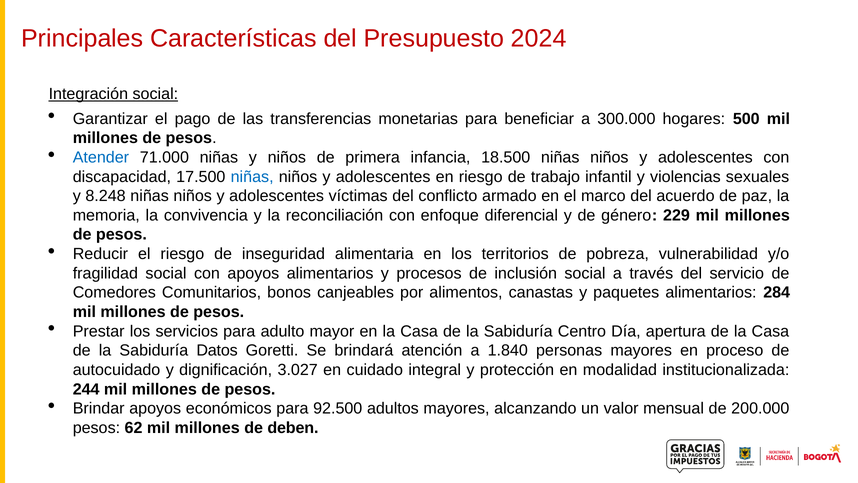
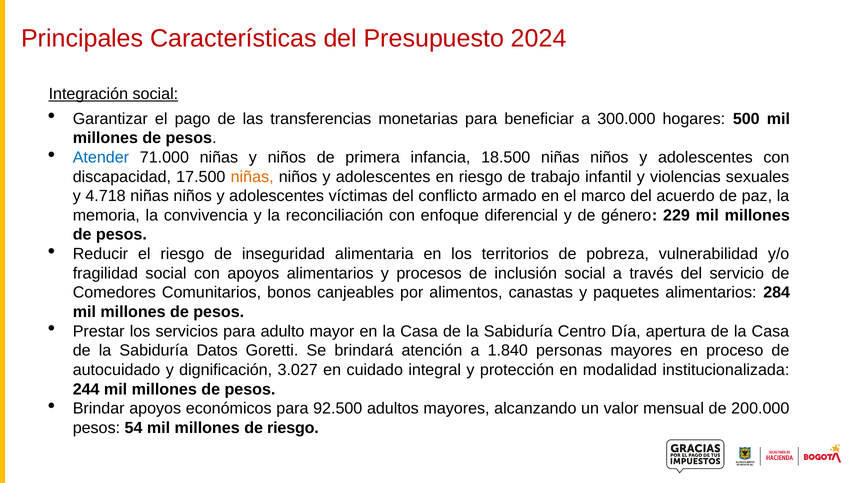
niñas at (252, 177) colour: blue -> orange
8.248: 8.248 -> 4.718
62: 62 -> 54
de deben: deben -> riesgo
